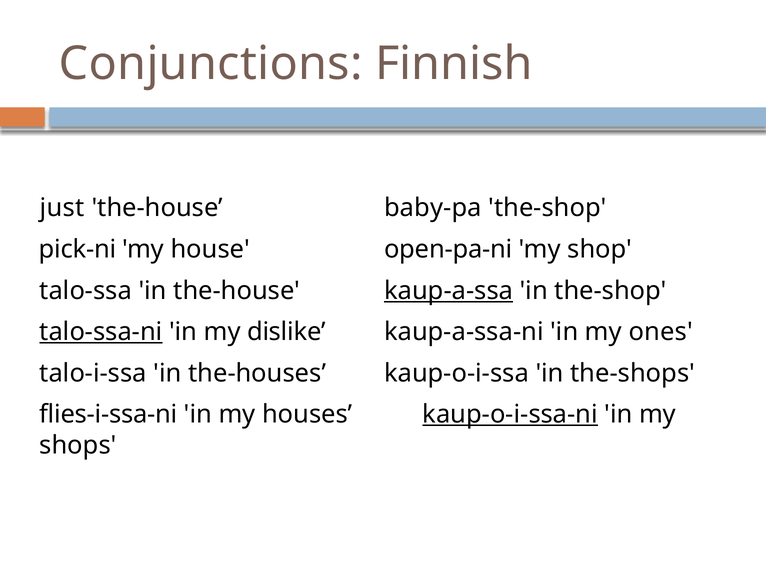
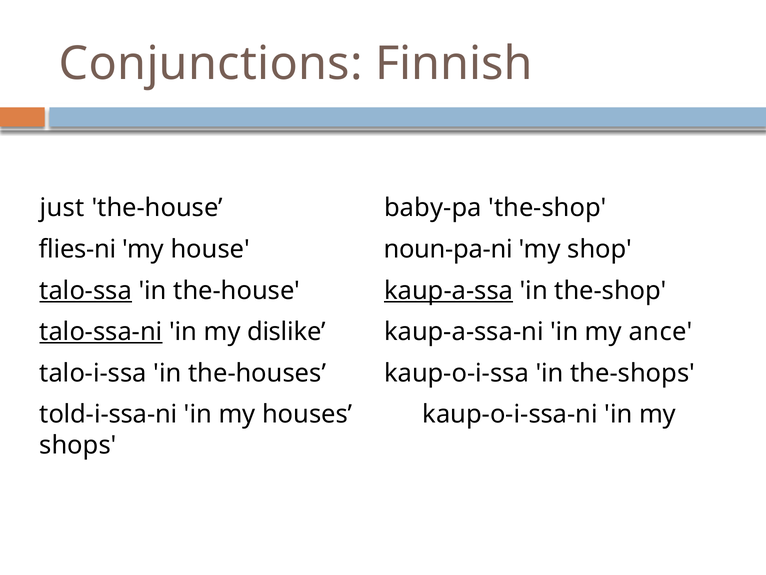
pick-ni: pick-ni -> flies-ni
open-pa-ni: open-pa-ni -> noun-pa-ni
talo-ssa underline: none -> present
ones: ones -> ance
flies-i-ssa-ni: flies-i-ssa-ni -> told-i-ssa-ni
kaup-o-i-ssa-ni underline: present -> none
